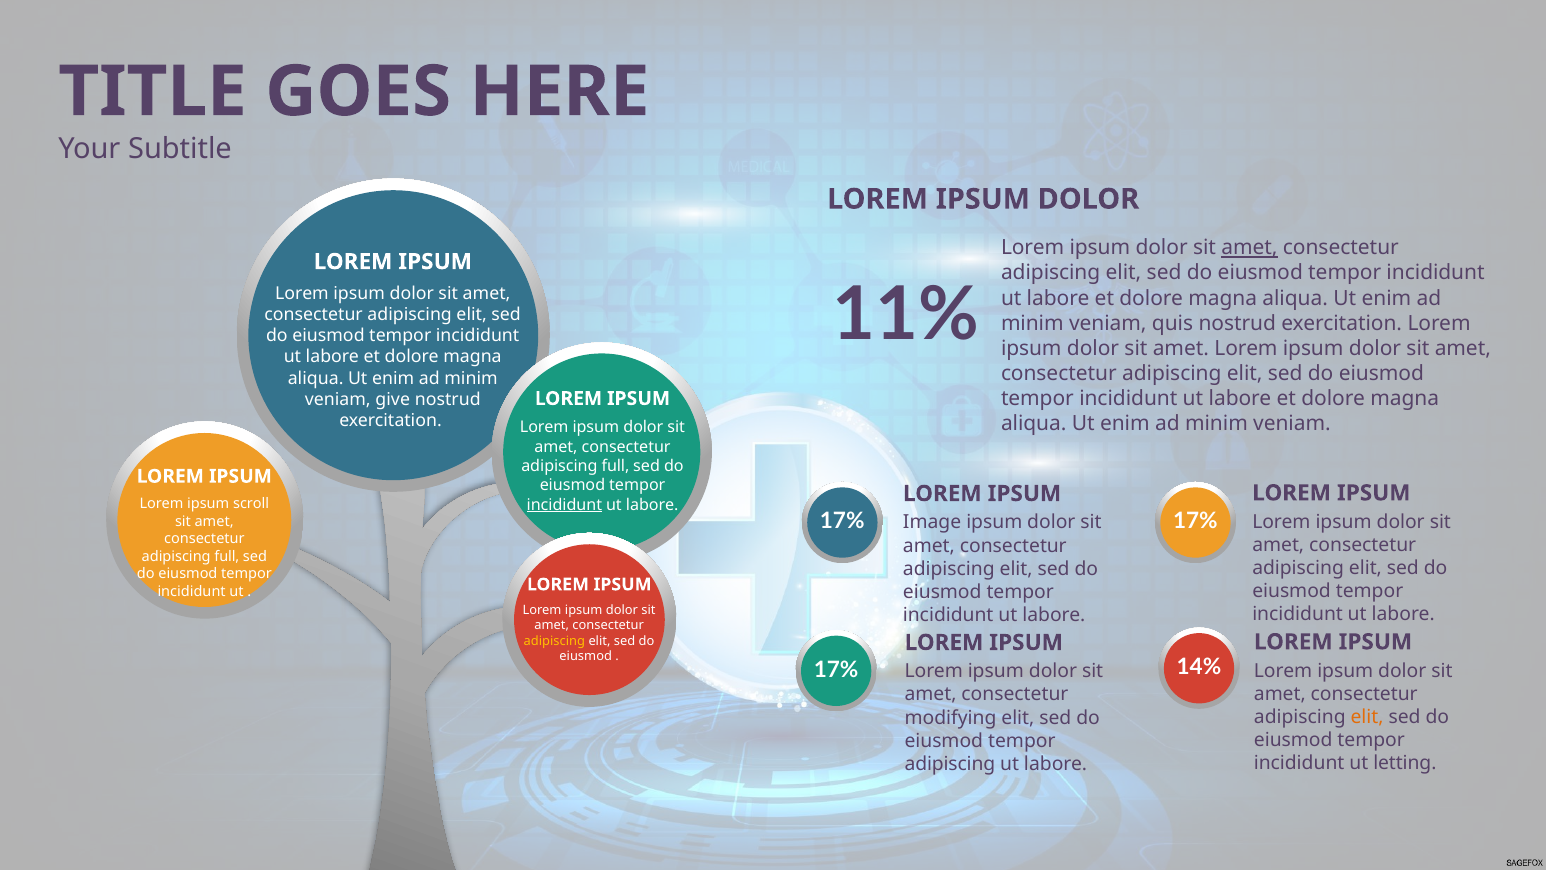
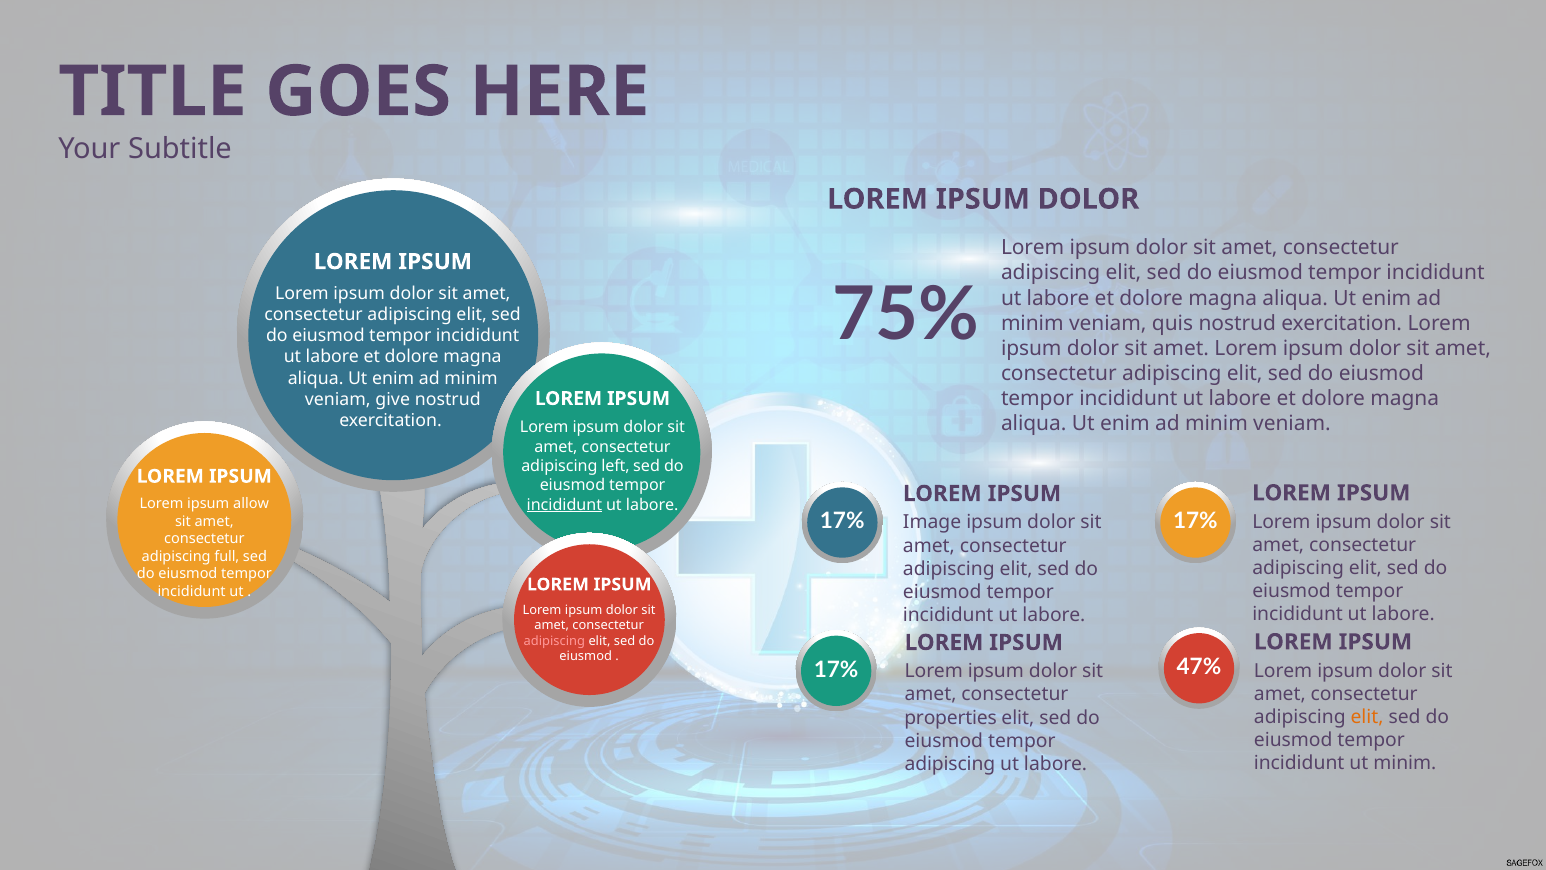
amet at (1249, 248) underline: present -> none
11%: 11% -> 75%
full at (616, 466): full -> left
scroll: scroll -> allow
adipiscing at (554, 641) colour: yellow -> pink
14%: 14% -> 47%
modifying: modifying -> properties
ut letting: letting -> minim
